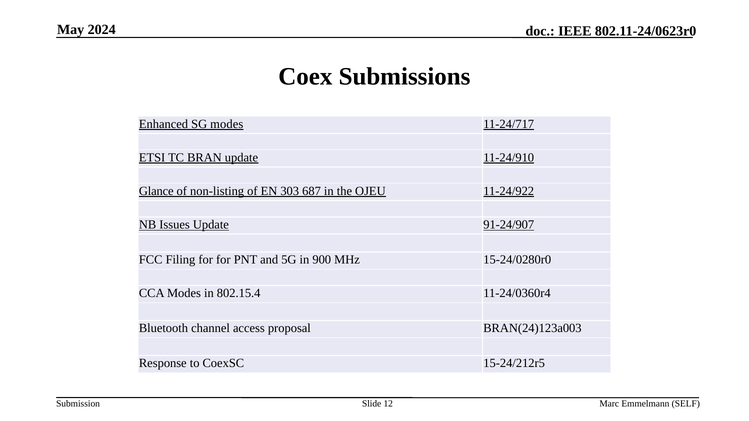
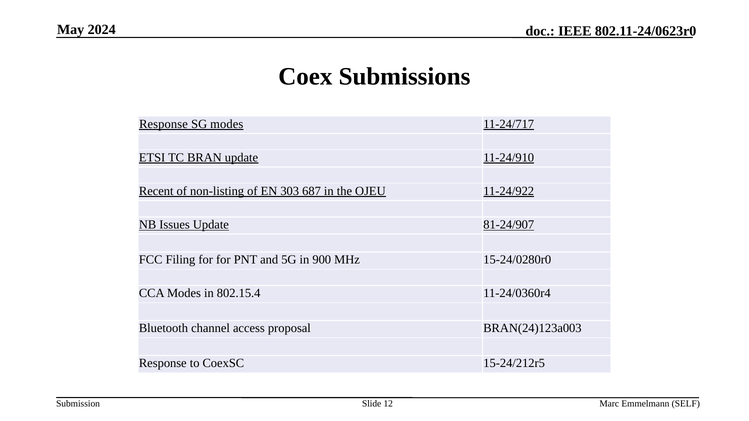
Enhanced at (164, 124): Enhanced -> Response
Glance: Glance -> Recent
91-24/907: 91-24/907 -> 81-24/907
